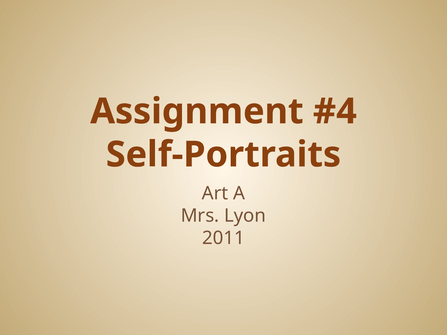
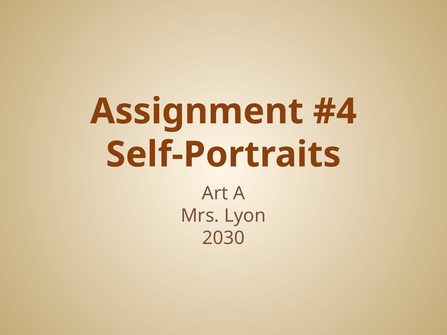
2011: 2011 -> 2030
